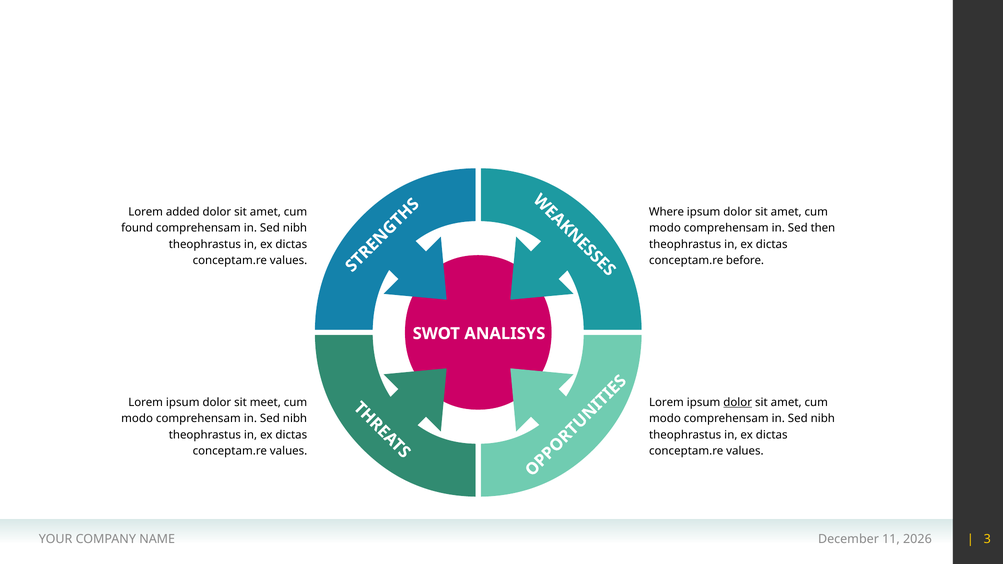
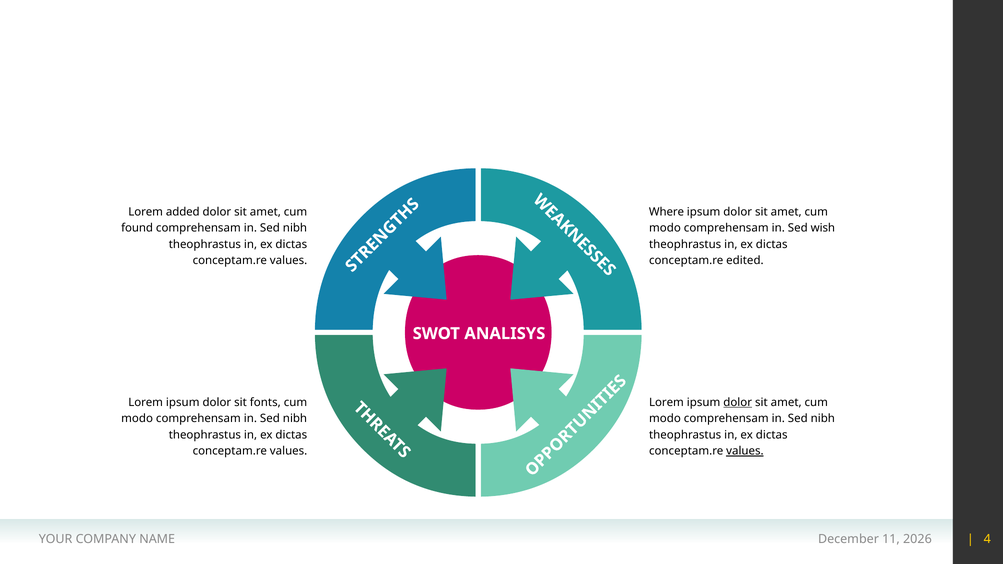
then: then -> wish
before: before -> edited
meet: meet -> fonts
values at (745, 451) underline: none -> present
3: 3 -> 4
